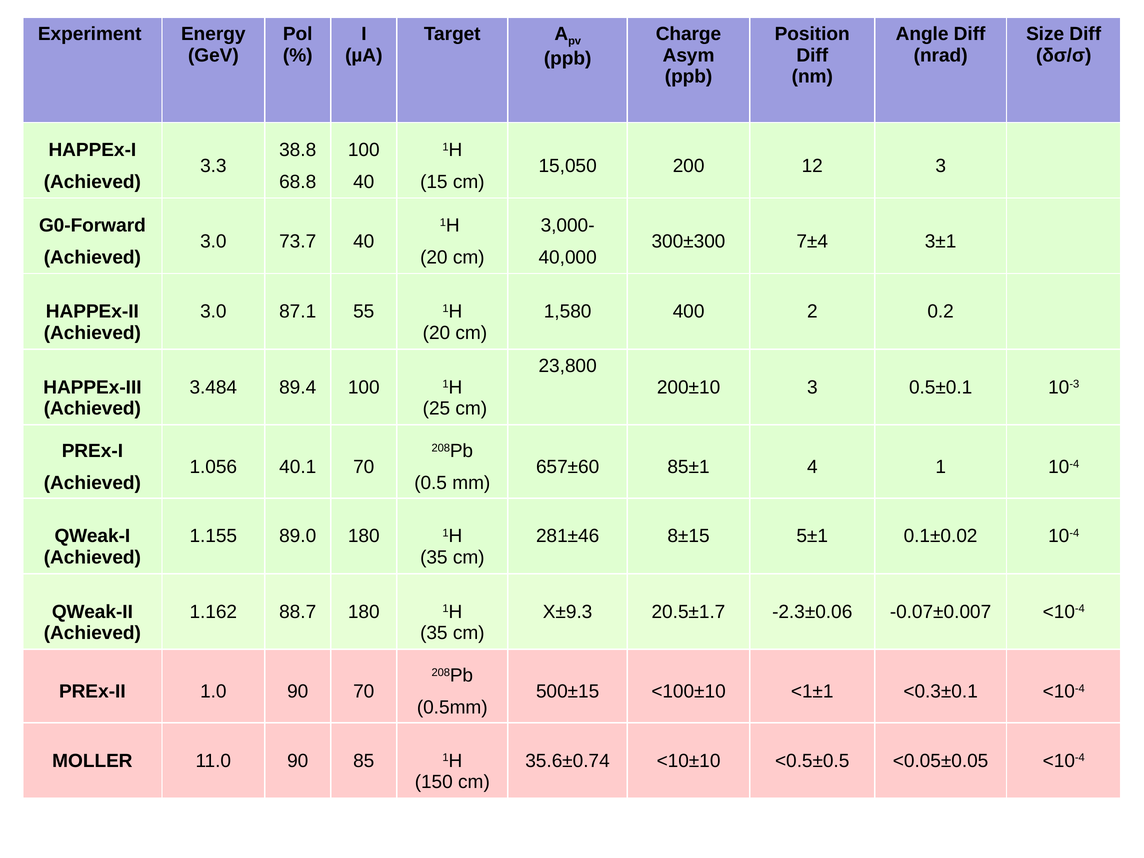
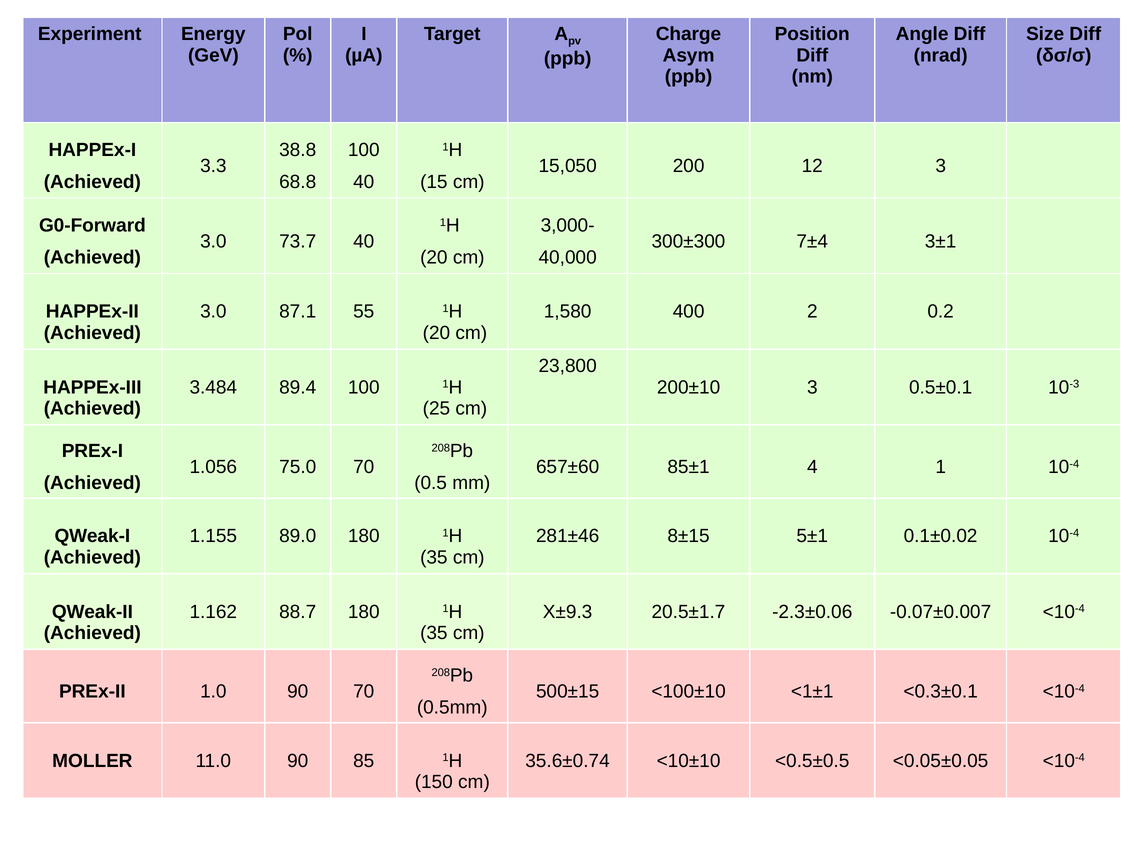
40.1: 40.1 -> 75.0
